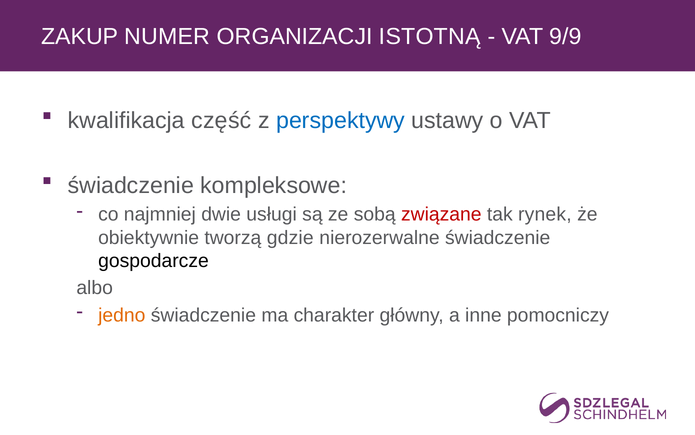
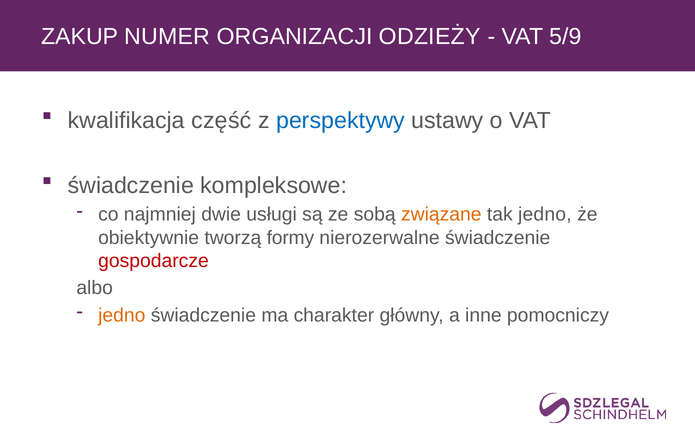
ISTOTNĄ: ISTOTNĄ -> ODZIEŻY
9/9: 9/9 -> 5/9
związane colour: red -> orange
tak rynek: rynek -> jedno
gdzie: gdzie -> formy
gospodarcze colour: black -> red
